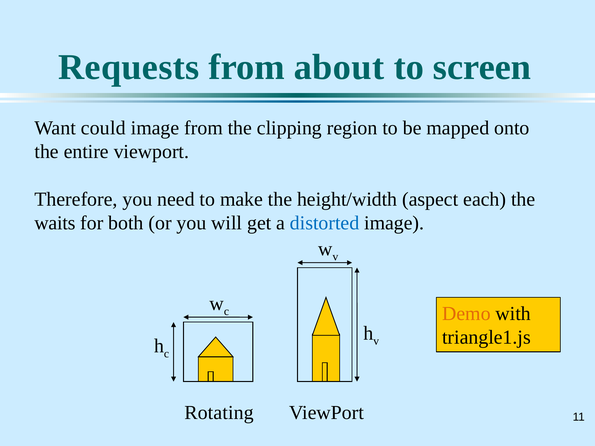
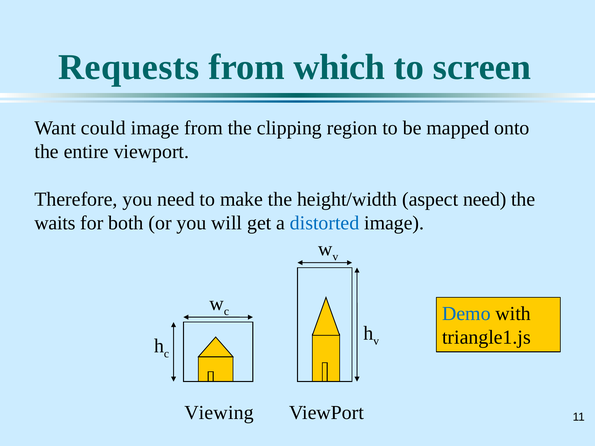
about: about -> which
aspect each: each -> need
Demo colour: orange -> blue
Rotating: Rotating -> Viewing
